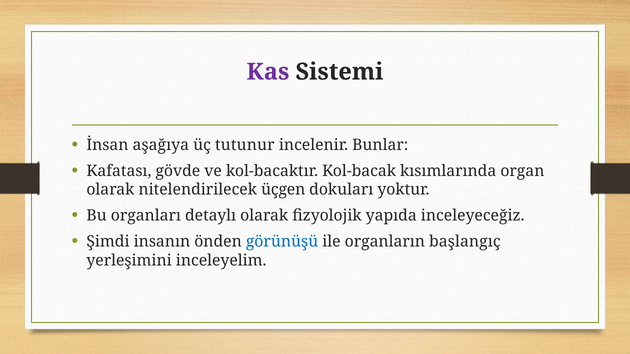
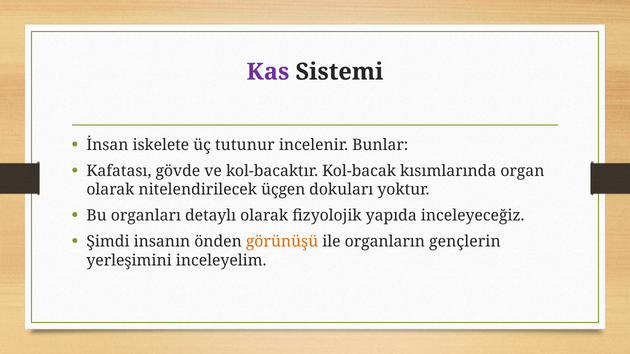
aşağıya: aşağıya -> iskelete
görünüşü colour: blue -> orange
başlangıç: başlangıç -> gençlerin
